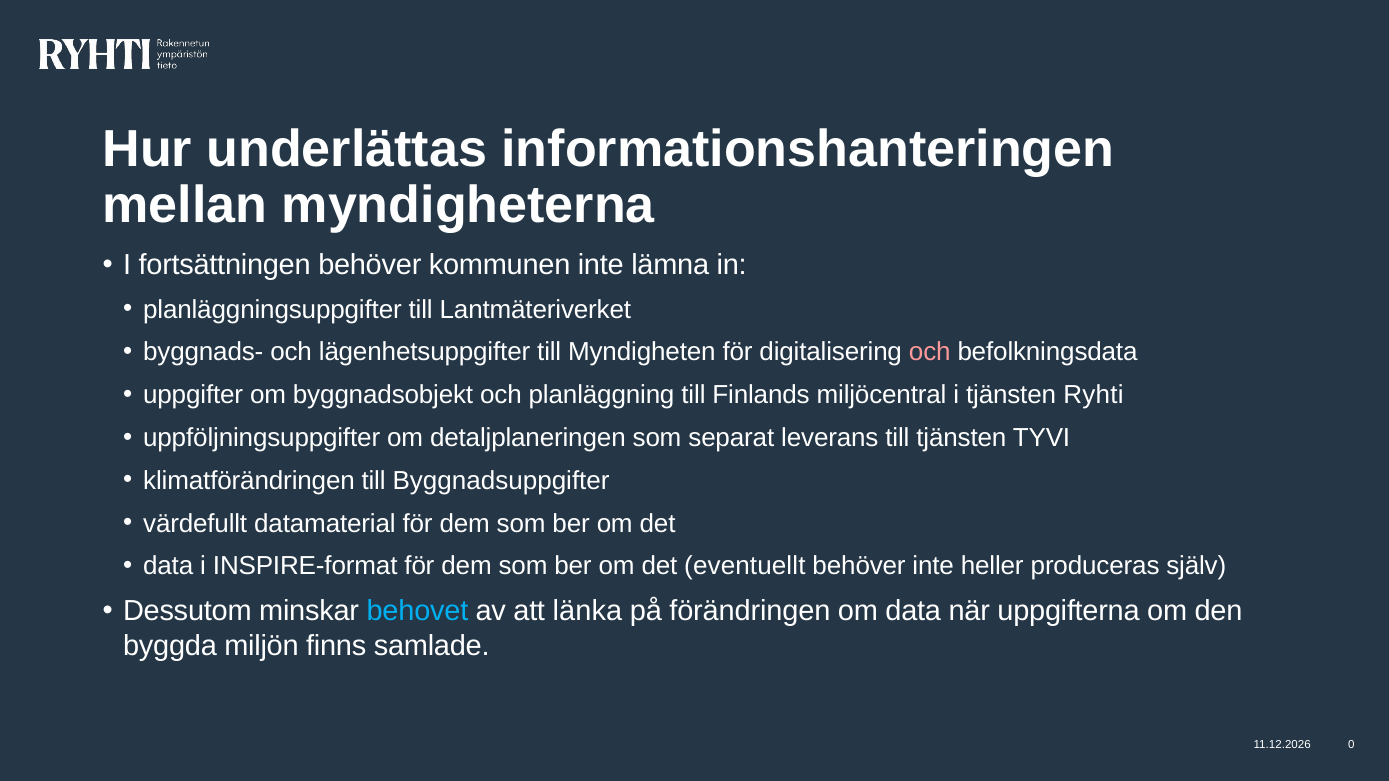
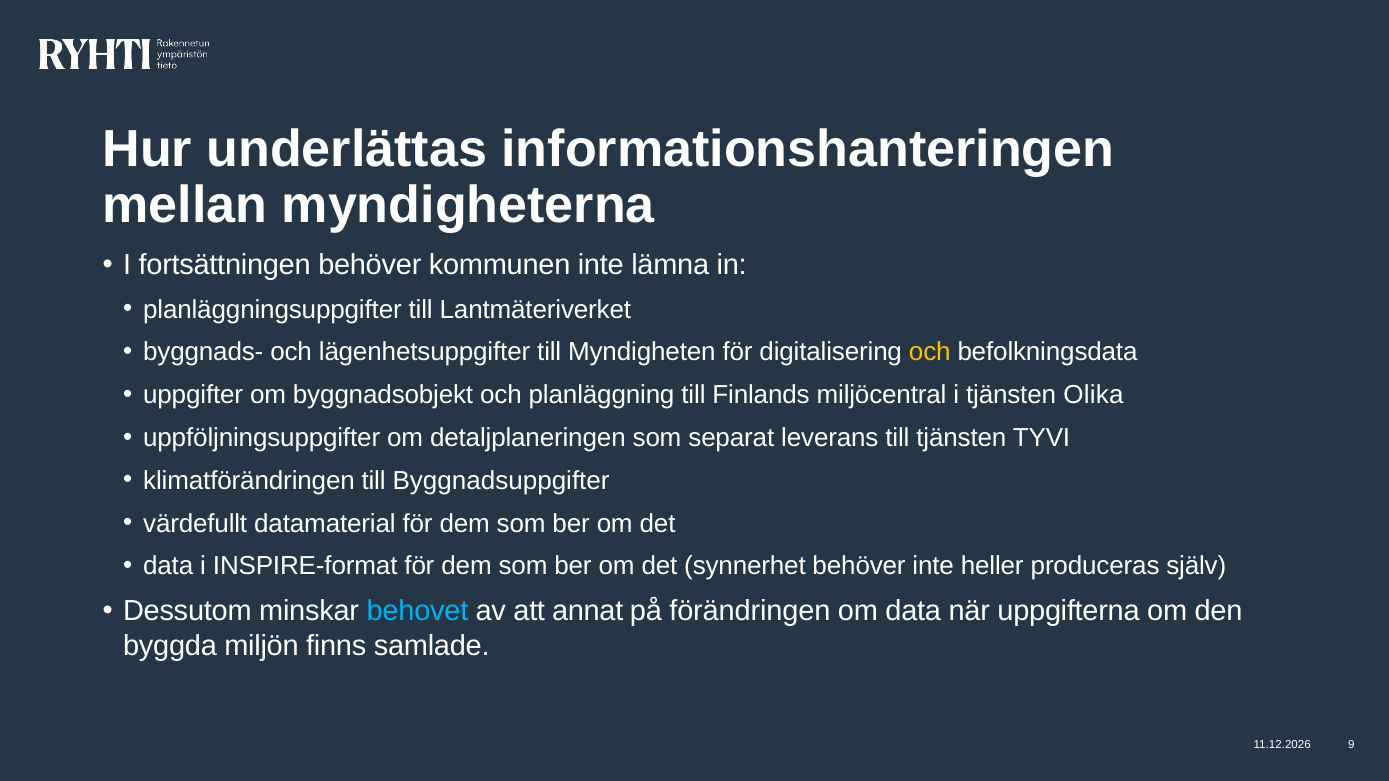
och at (930, 352) colour: pink -> yellow
Ryhti: Ryhti -> Olika
eventuellt: eventuellt -> synnerhet
länka: länka -> annat
0: 0 -> 9
